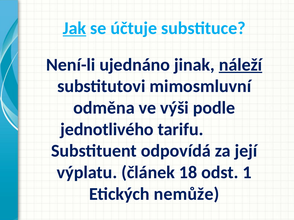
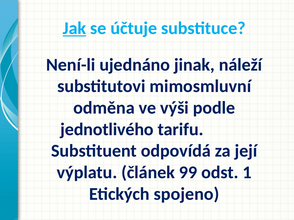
náleží underline: present -> none
18: 18 -> 99
nemůže: nemůže -> spojeno
